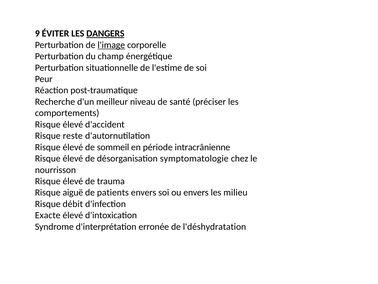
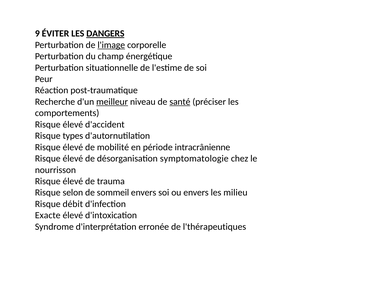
meilleur underline: none -> present
santé underline: none -> present
reste: reste -> types
sommeil: sommeil -> mobilité
aiguë: aiguë -> selon
patients: patients -> sommeil
l'déshydratation: l'déshydratation -> l'thérapeutiques
